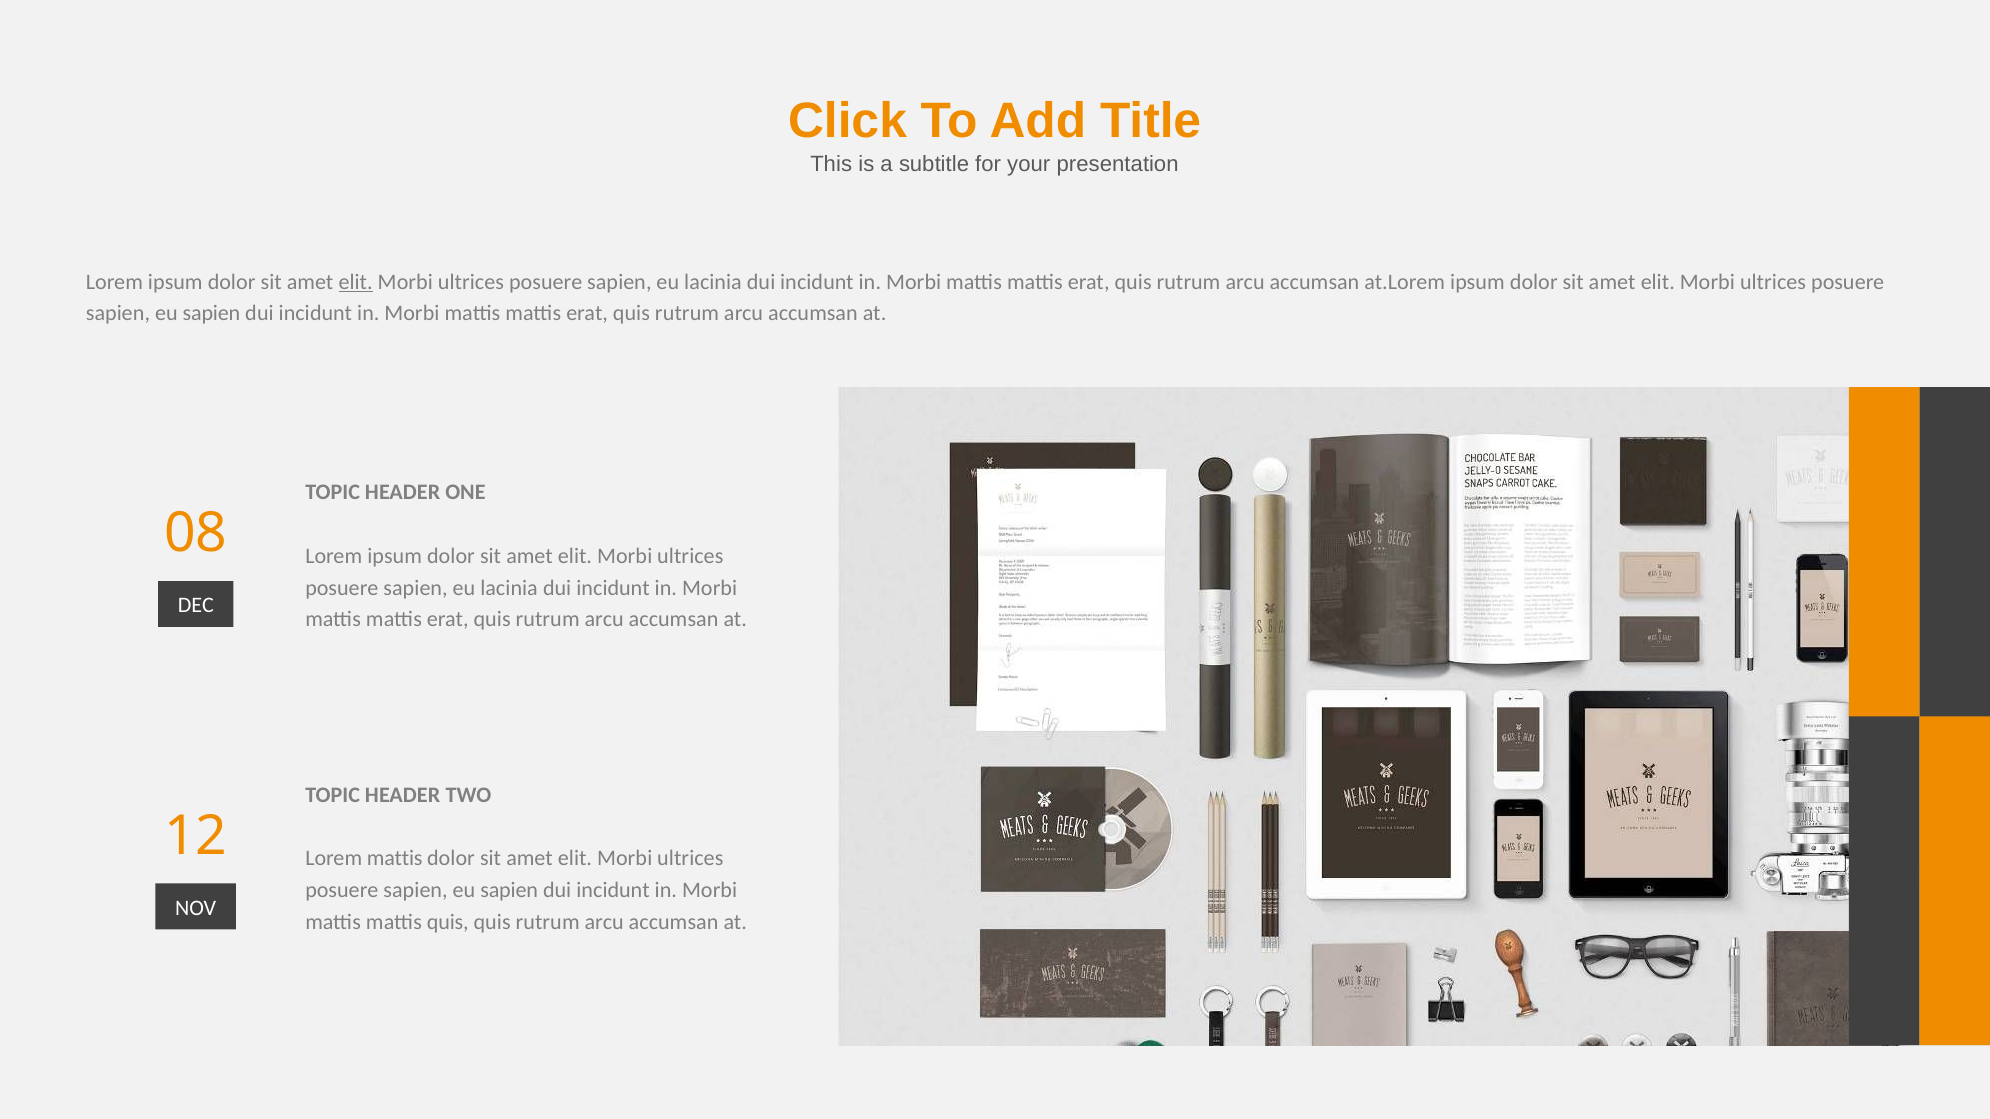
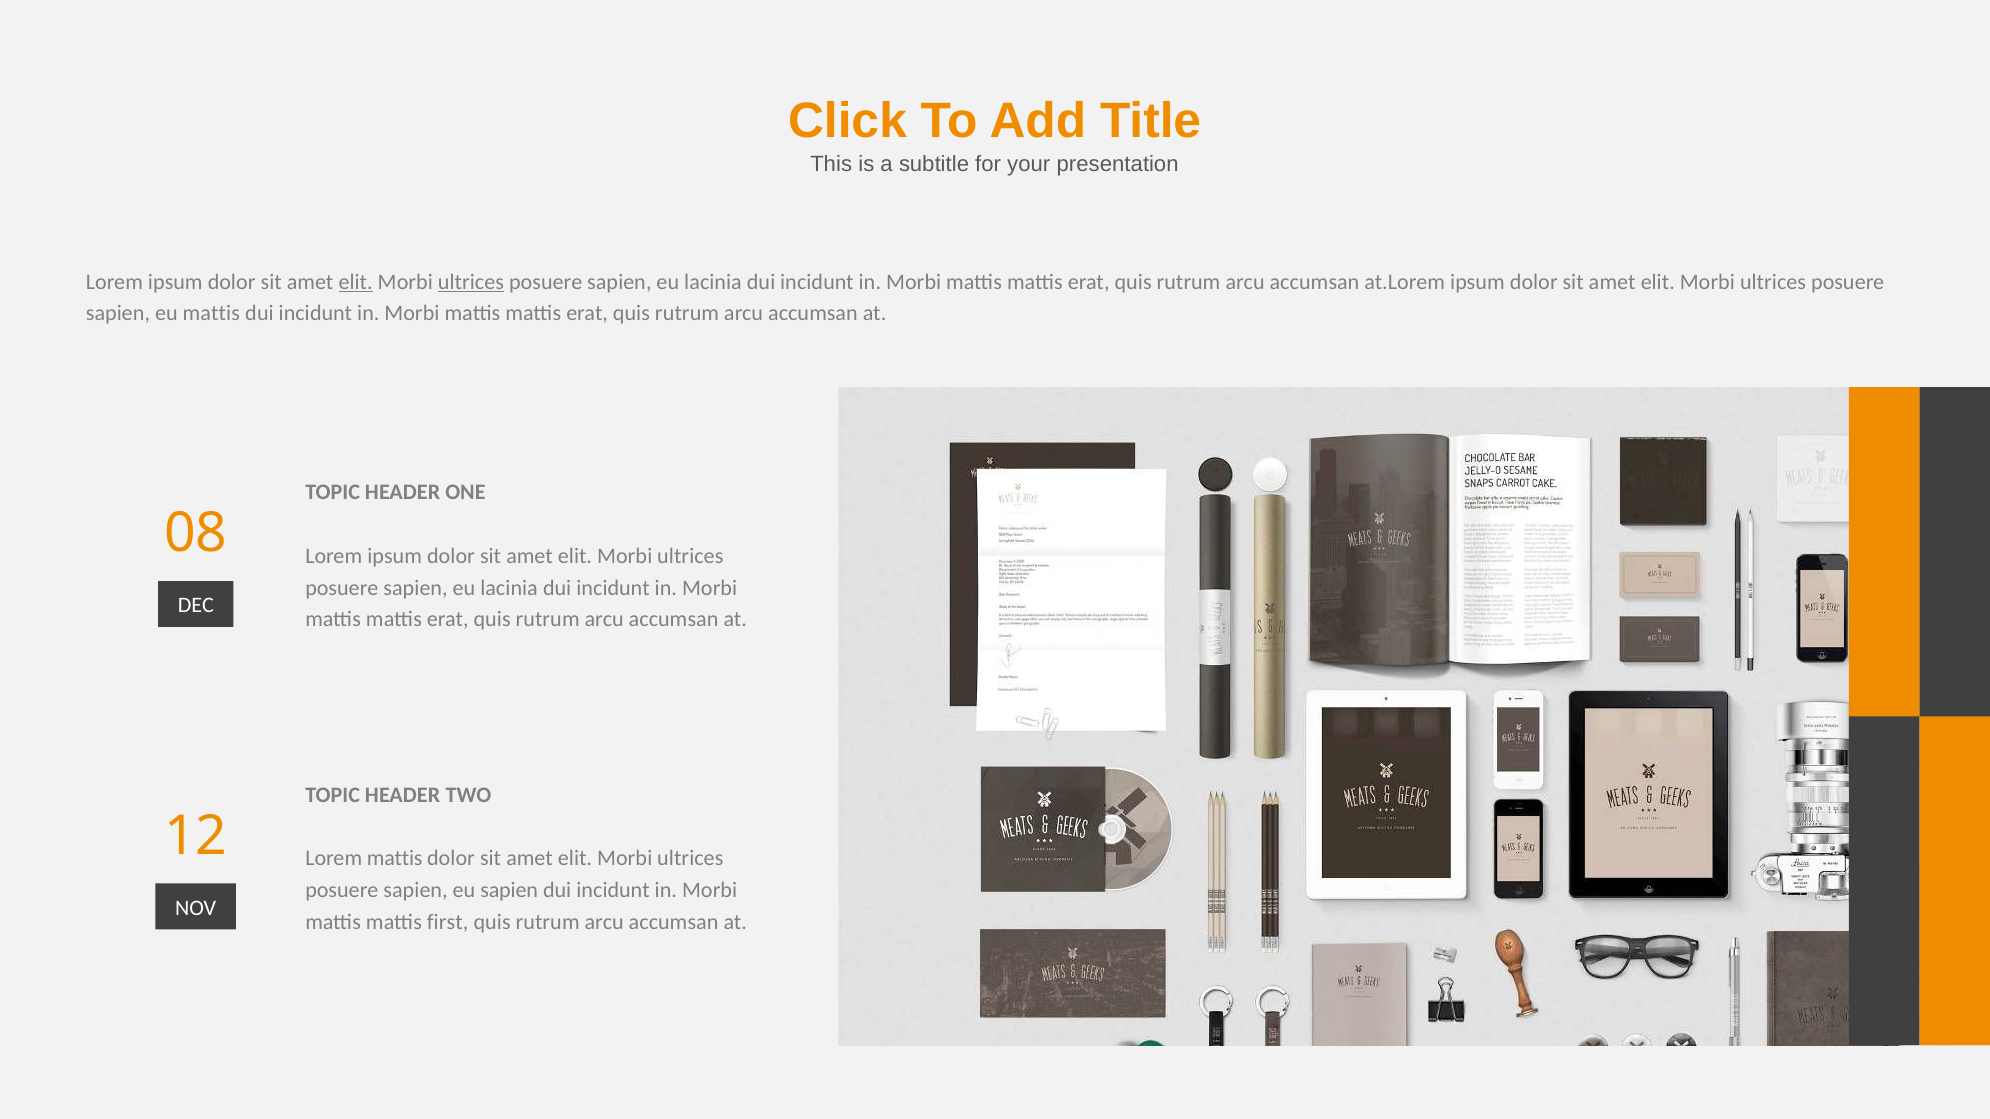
ultrices at (471, 282) underline: none -> present
sapien at (211, 314): sapien -> mattis
mattis quis: quis -> first
